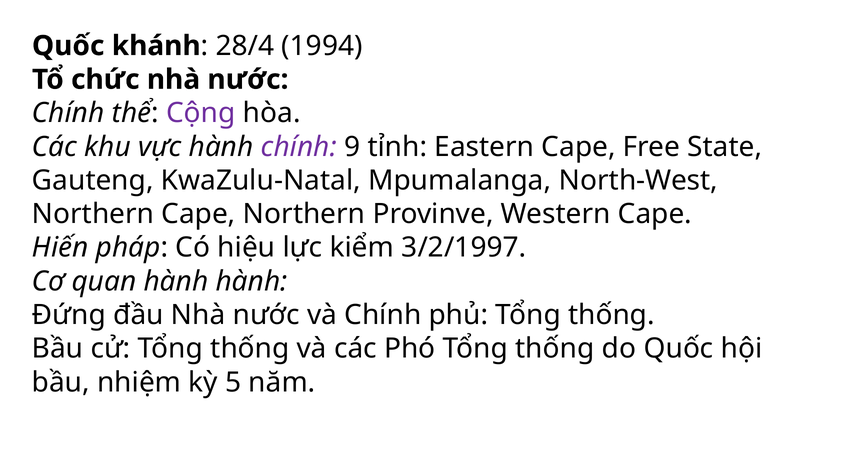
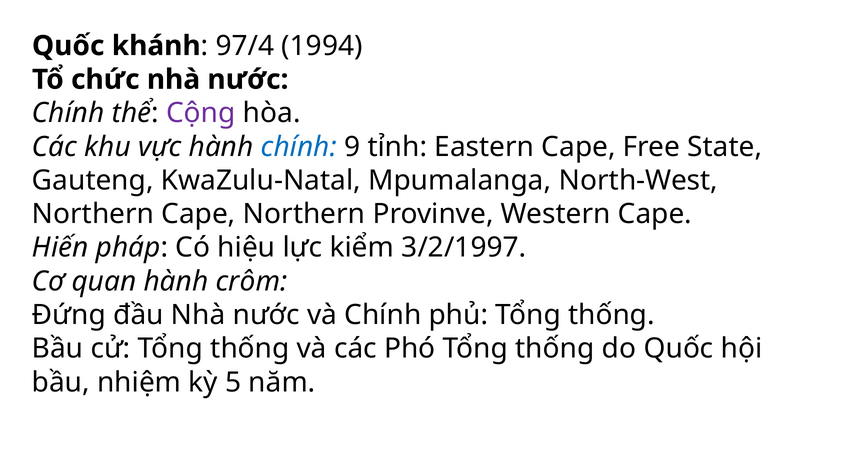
28/4: 28/4 -> 97/4
chính at (299, 147) colour: purple -> blue
hành hành: hành -> crôm
